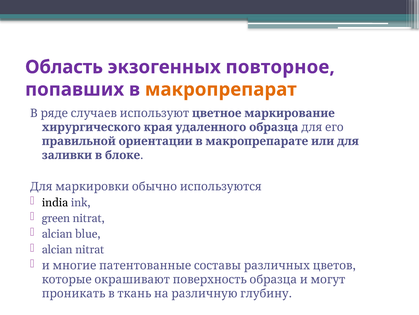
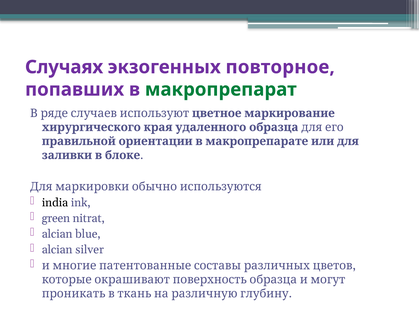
Область: Область -> Случаях
макропрепарат colour: orange -> green
alcian nitrat: nitrat -> silver
